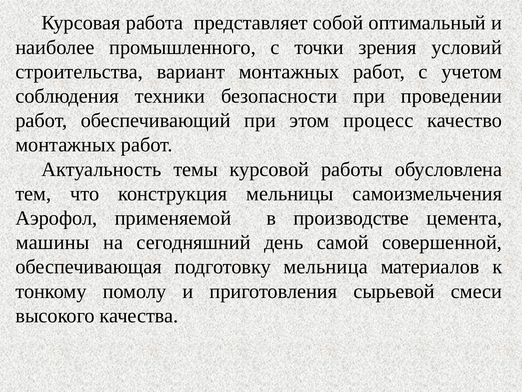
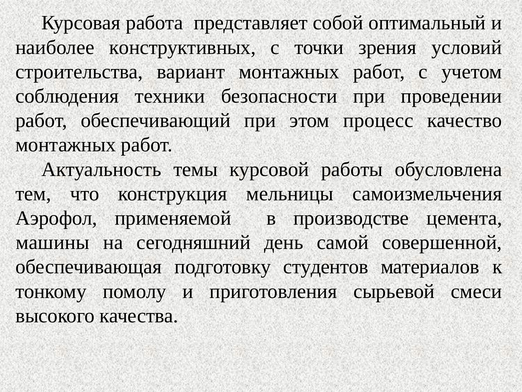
промышленного: промышленного -> конструктивных
мельница: мельница -> студентов
